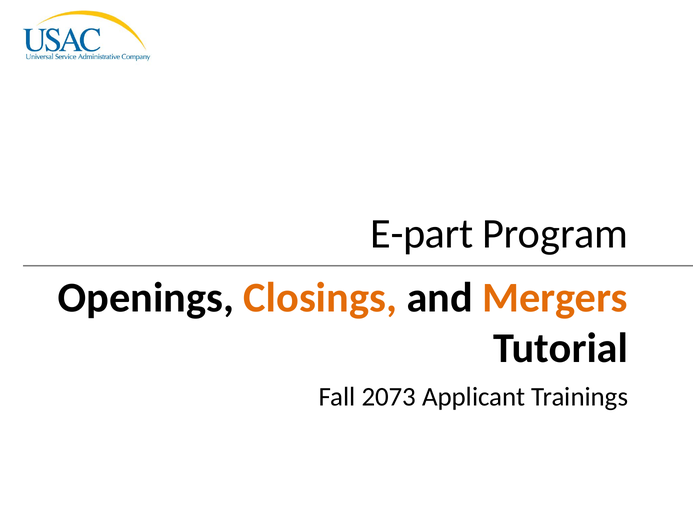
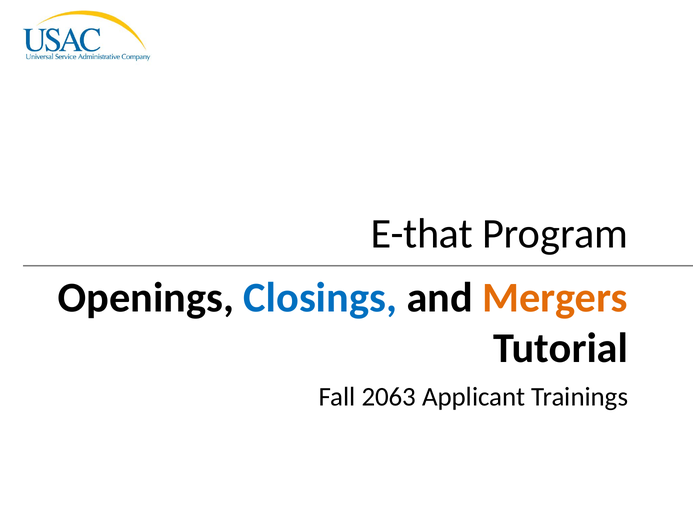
E-part: E-part -> E-that
Closings at (320, 297) colour: orange -> blue
2073: 2073 -> 2063
